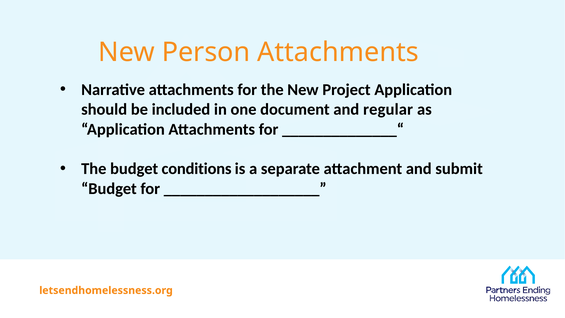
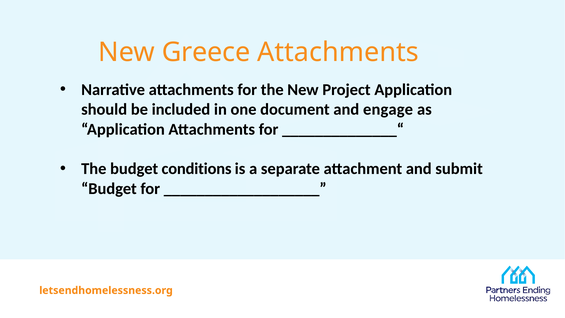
Person: Person -> Greece
regular: regular -> engage
